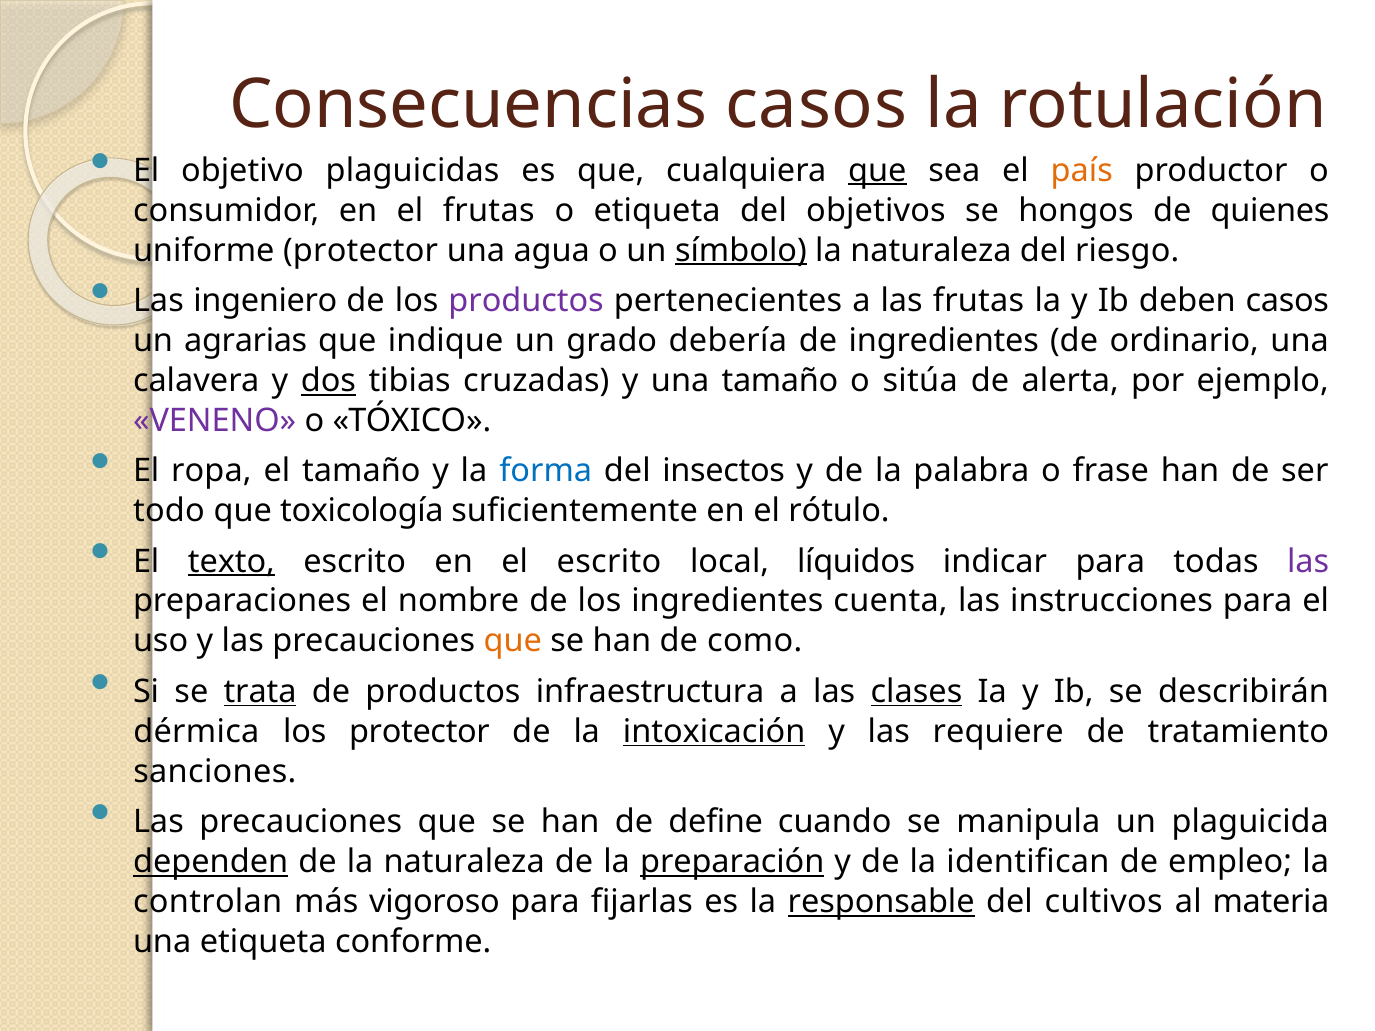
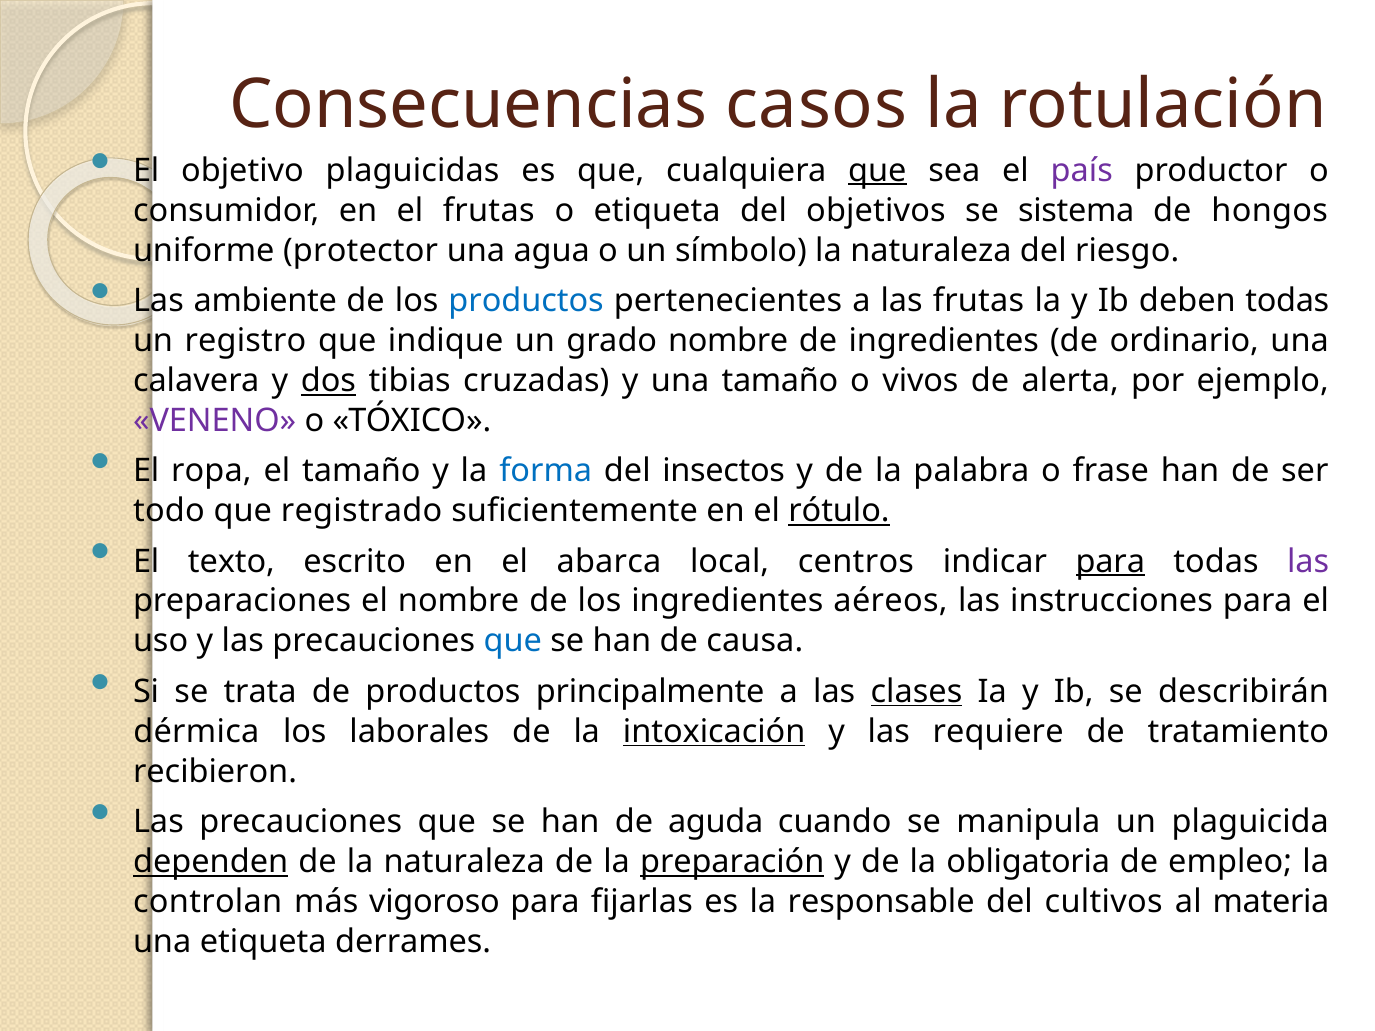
país colour: orange -> purple
hongos: hongos -> sistema
quienes: quienes -> hongos
símbolo underline: present -> none
ingeniero: ingeniero -> ambiente
productos at (526, 301) colour: purple -> blue
deben casos: casos -> todas
agrarias: agrarias -> registro
grado debería: debería -> nombre
sitúa: sitúa -> vivos
toxicología: toxicología -> registrado
rótulo underline: none -> present
texto underline: present -> none
el escrito: escrito -> abarca
líquidos: líquidos -> centros
para at (1110, 561) underline: none -> present
cuenta: cuenta -> aéreos
que at (513, 641) colour: orange -> blue
como: como -> causa
trata underline: present -> none
infraestructura: infraestructura -> principalmente
los protector: protector -> laborales
sanciones: sanciones -> recibieron
define: define -> aguda
identifican: identifican -> obligatoria
responsable underline: present -> none
conforme: conforme -> derrames
